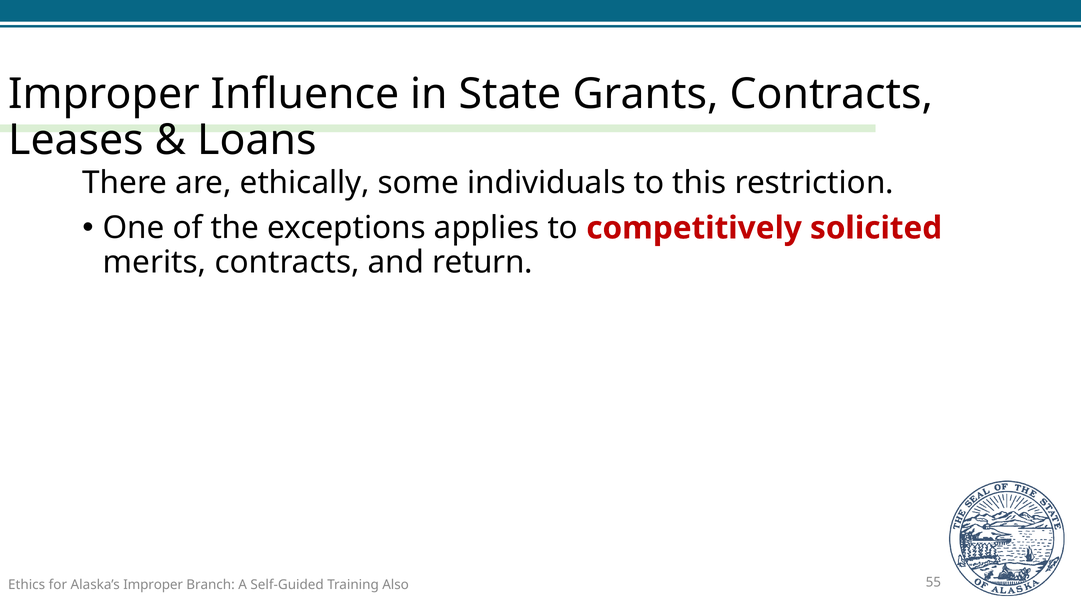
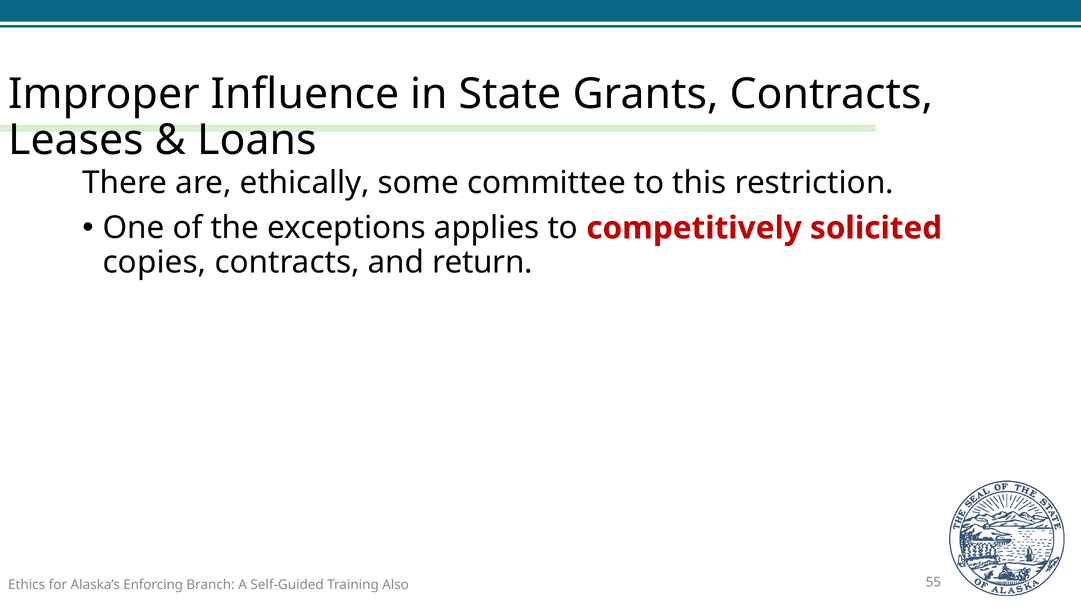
individuals: individuals -> committee
merits: merits -> copies
Alaska’s Improper: Improper -> Enforcing
